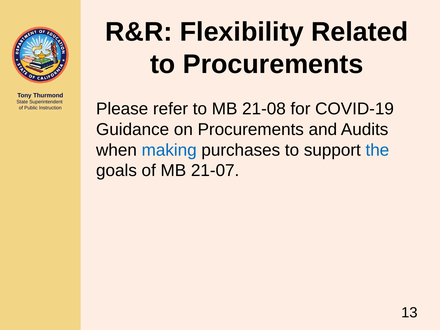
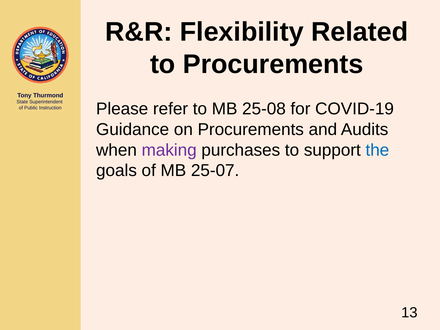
21-08: 21-08 -> 25-08
making colour: blue -> purple
21-07: 21-07 -> 25-07
